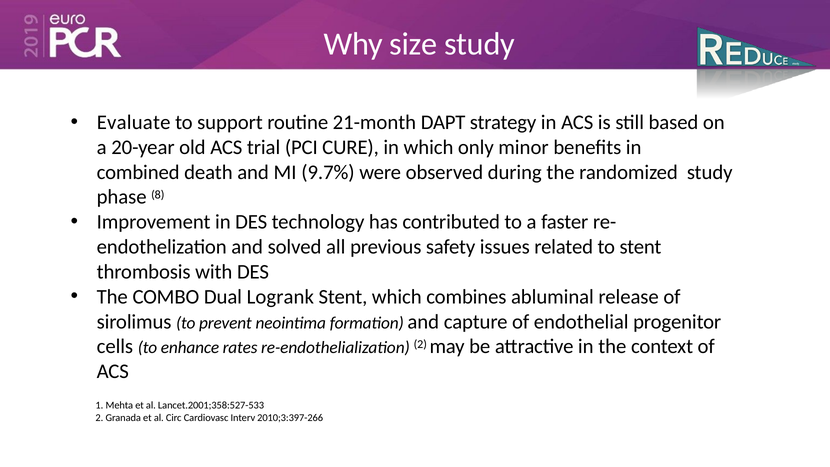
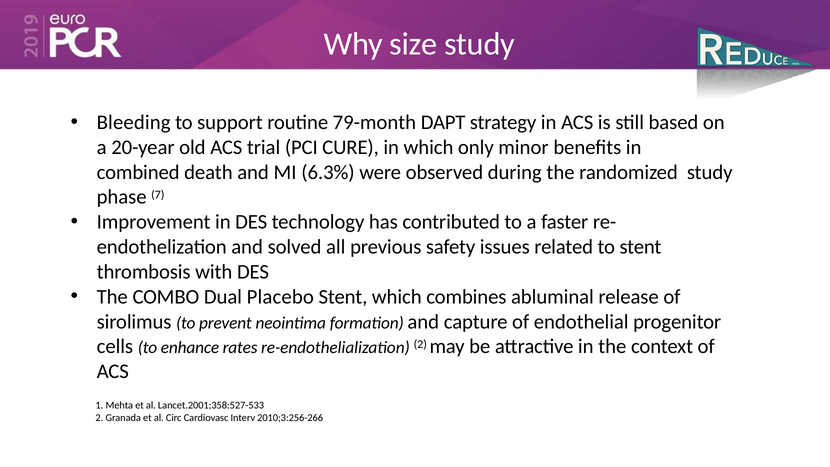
Evaluate: Evaluate -> Bleeding
21-month: 21-month -> 79-month
9.7%: 9.7% -> 6.3%
8: 8 -> 7
Logrank: Logrank -> Placebo
2010;3:397-266: 2010;3:397-266 -> 2010;3:256-266
